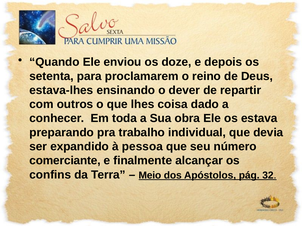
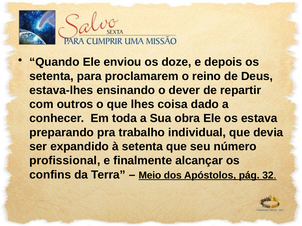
à pessoa: pessoa -> setenta
comerciante: comerciante -> profissional
